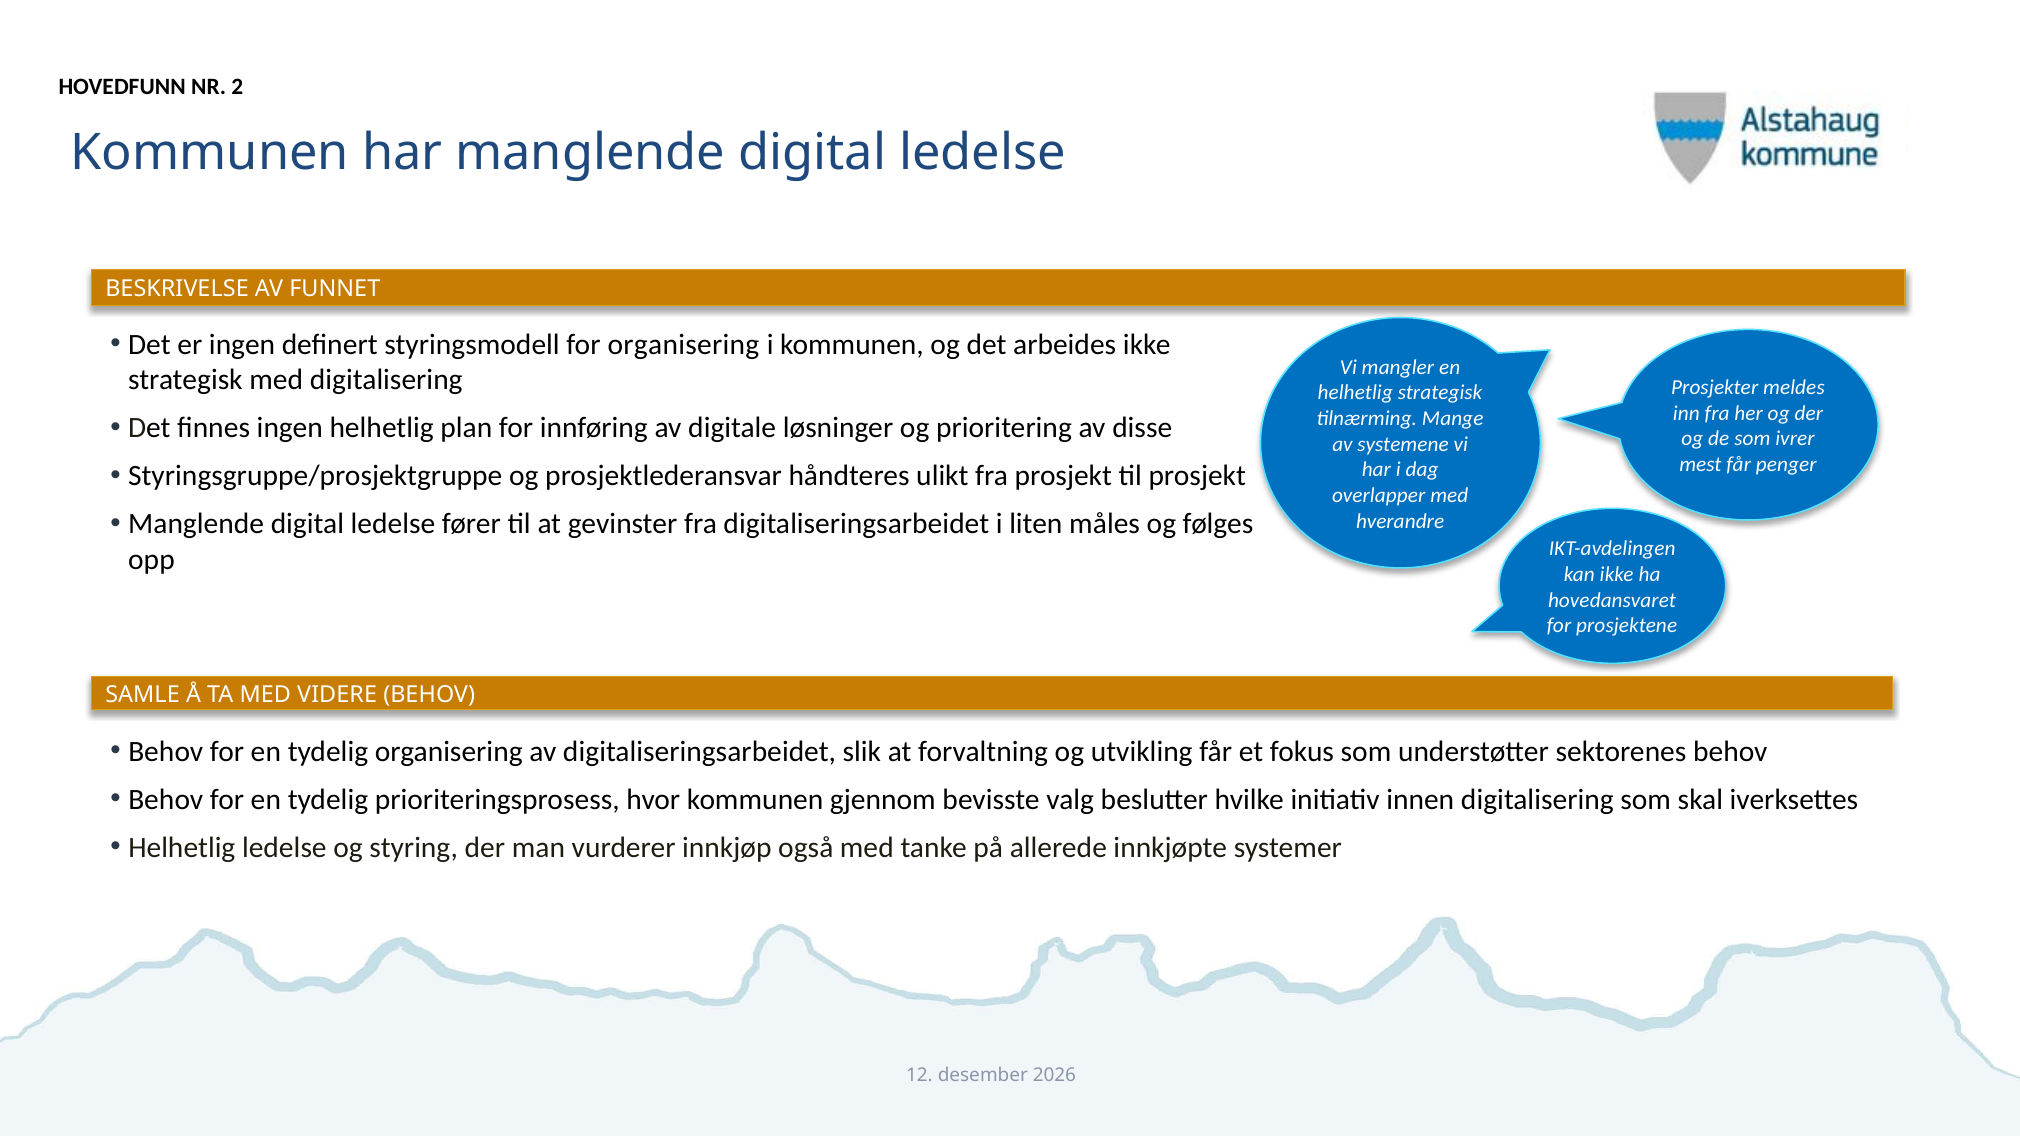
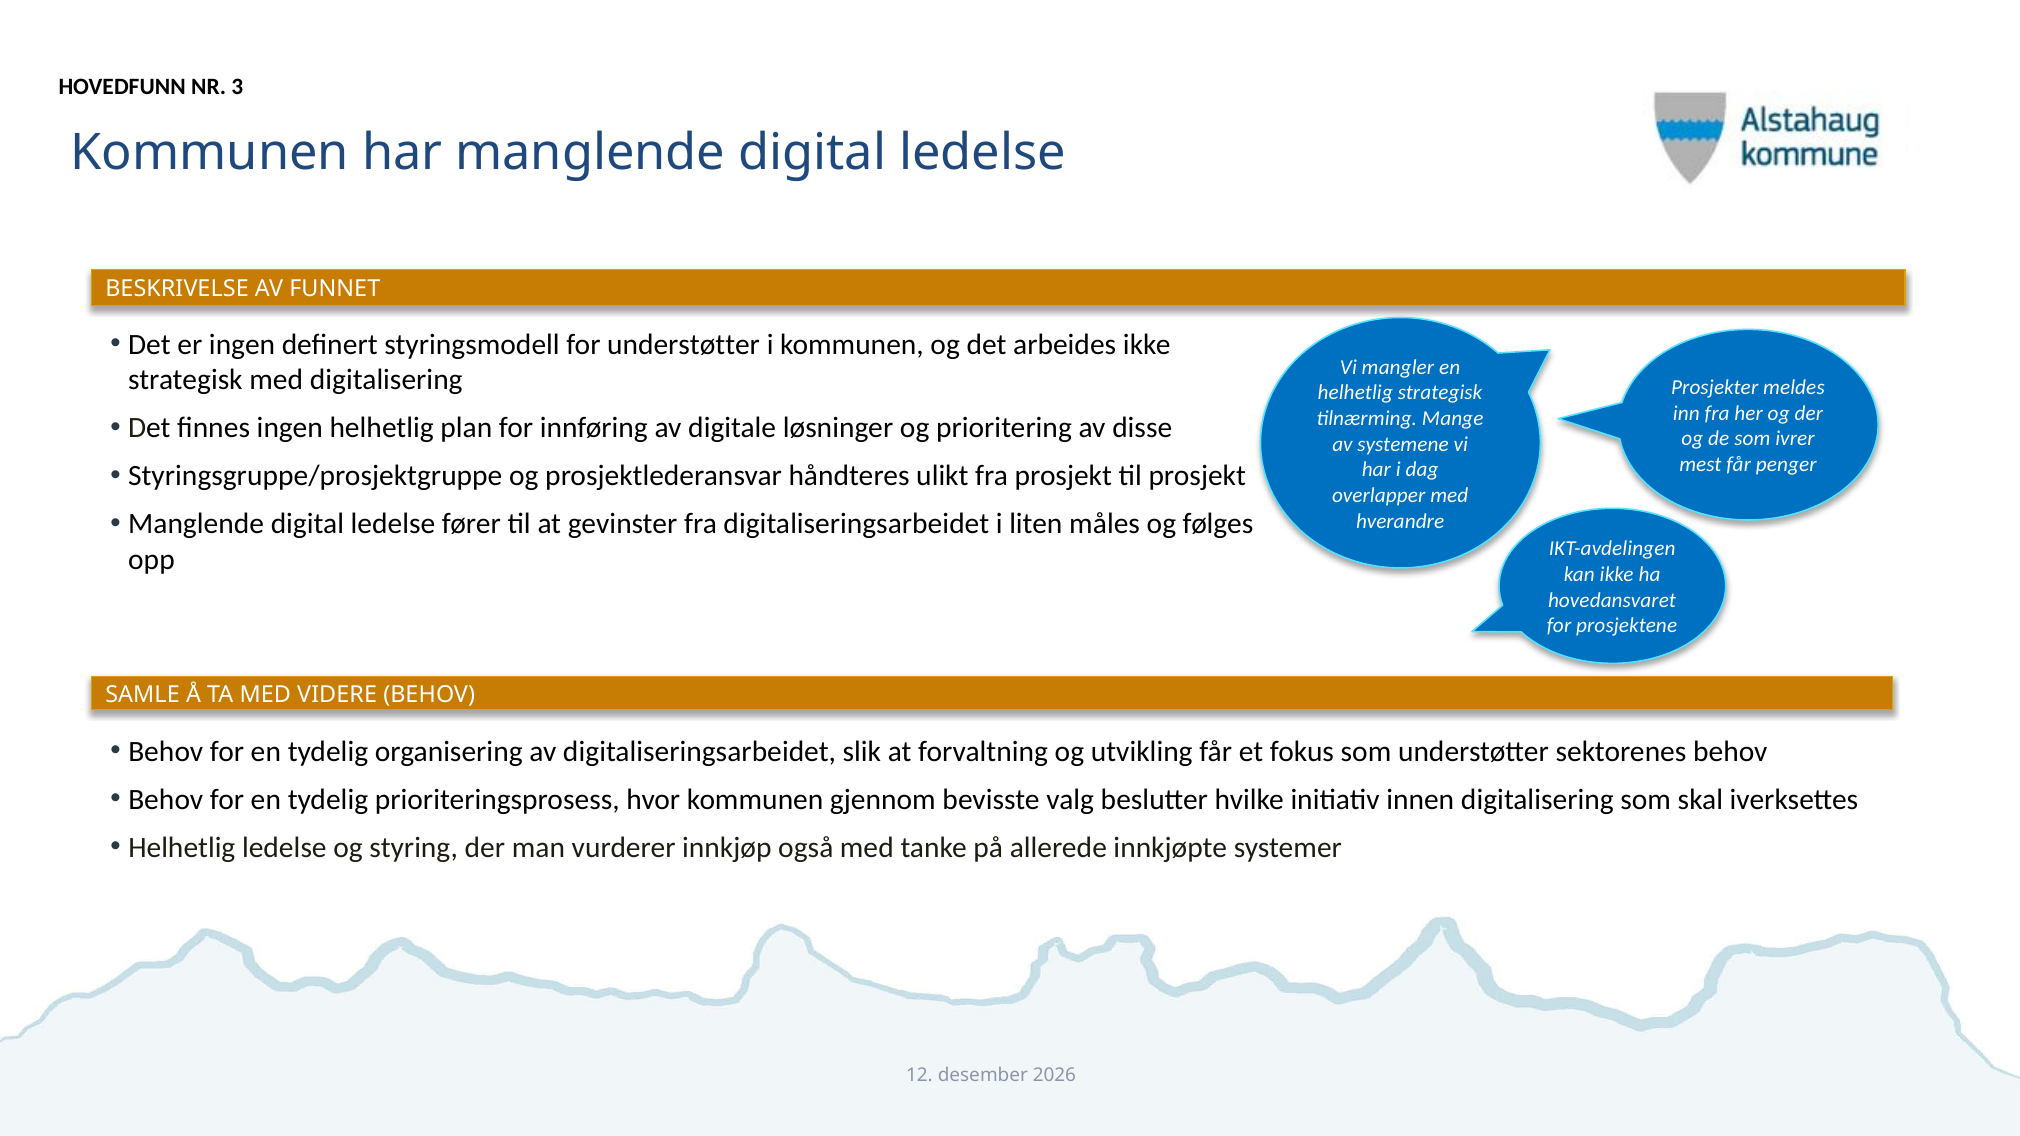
2: 2 -> 3
for organisering: organisering -> understøtter
